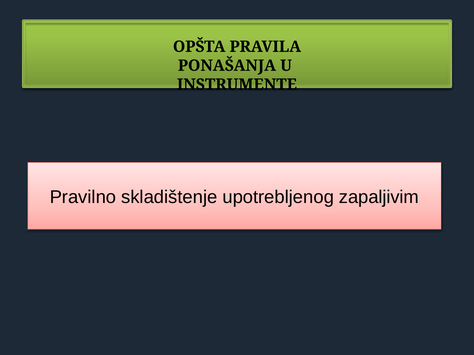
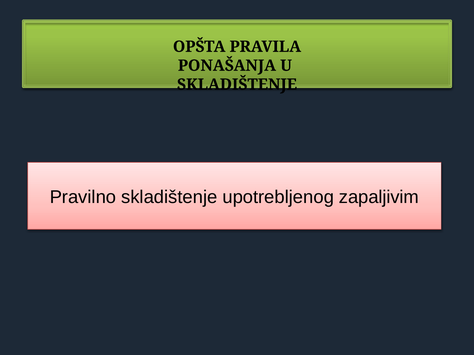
INSTRUMENTE at (237, 85): INSTRUMENTE -> SKLADIŠTENJE
